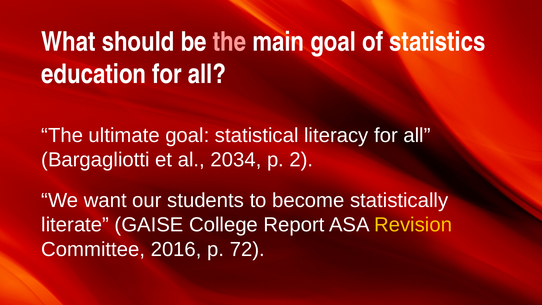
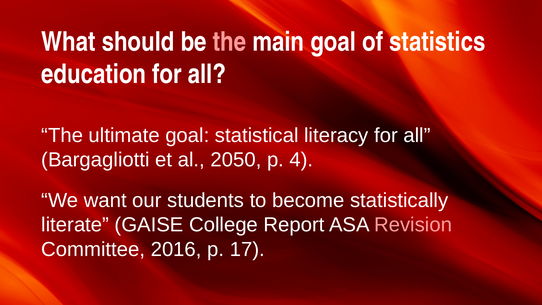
2034: 2034 -> 2050
2: 2 -> 4
Revision colour: yellow -> pink
72: 72 -> 17
